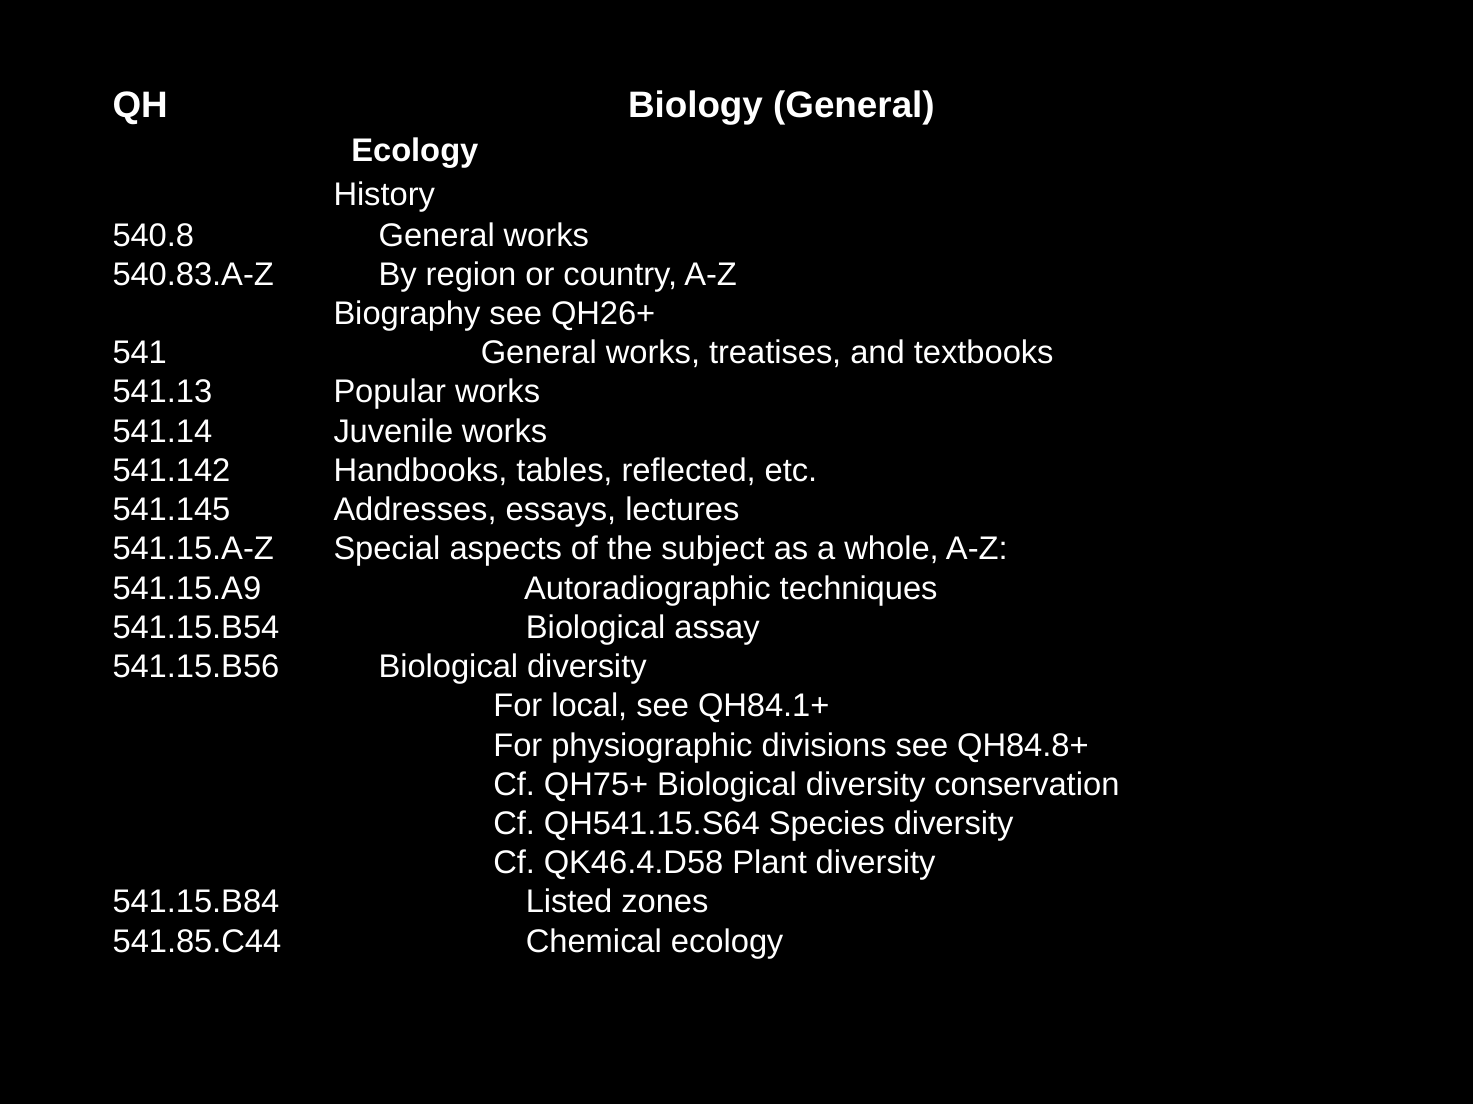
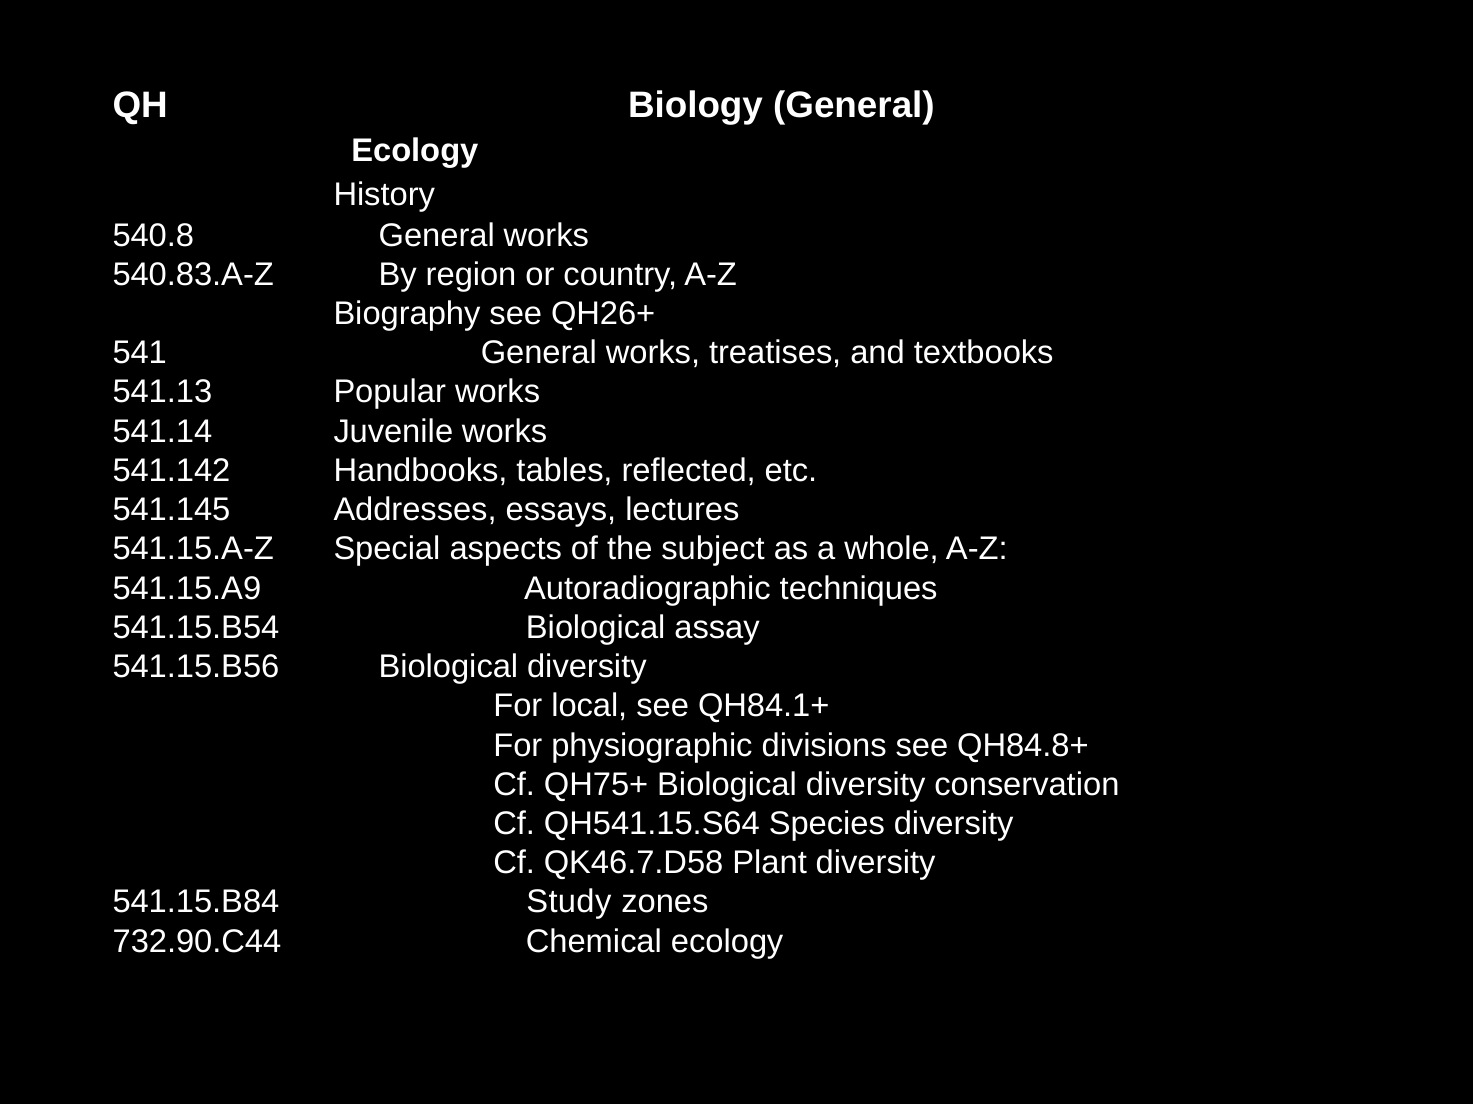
QK46.4.D58: QK46.4.D58 -> QK46.7.D58
Listed: Listed -> Study
541.85.C44: 541.85.C44 -> 732.90.C44
